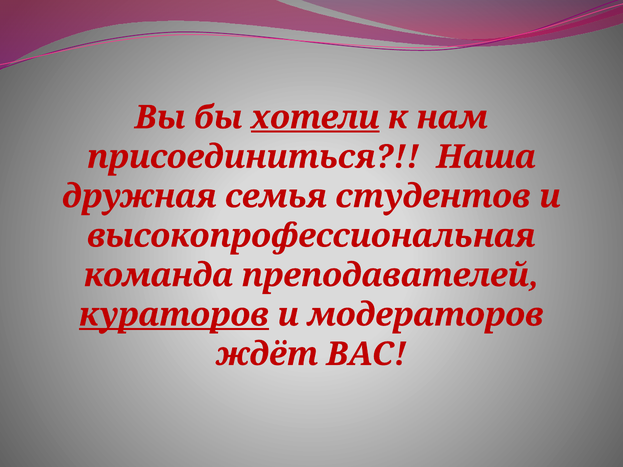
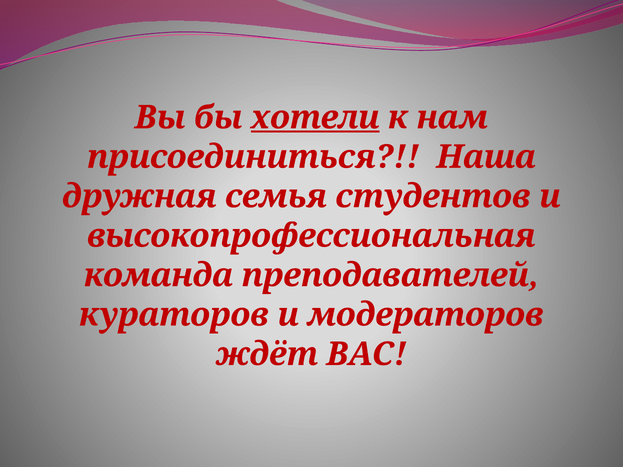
кураторов underline: present -> none
